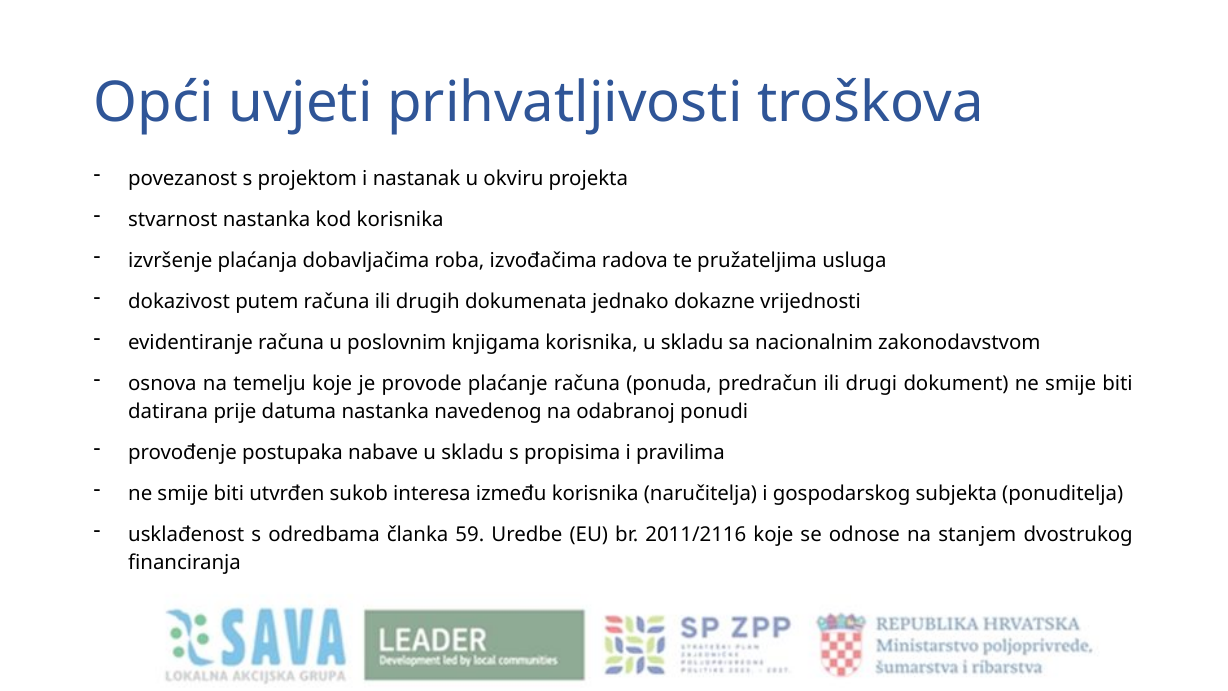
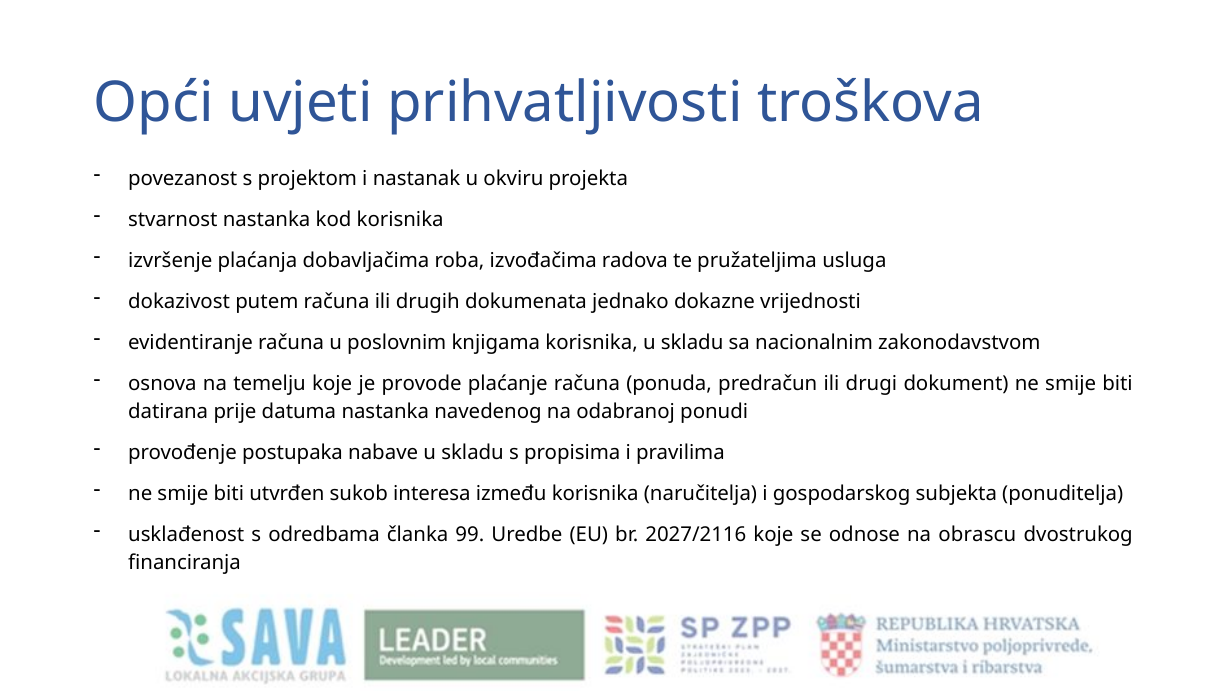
59: 59 -> 99
2011/2116: 2011/2116 -> 2027/2116
stanjem: stanjem -> obrascu
